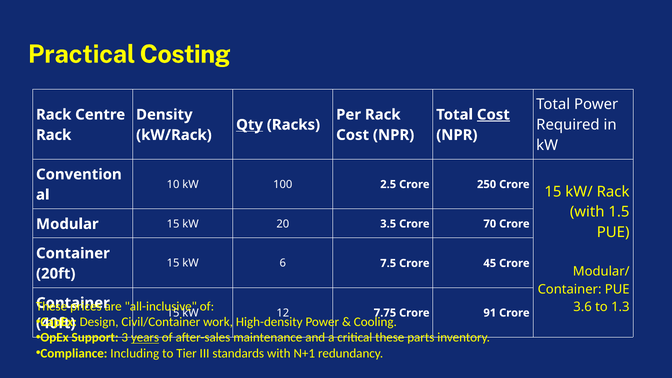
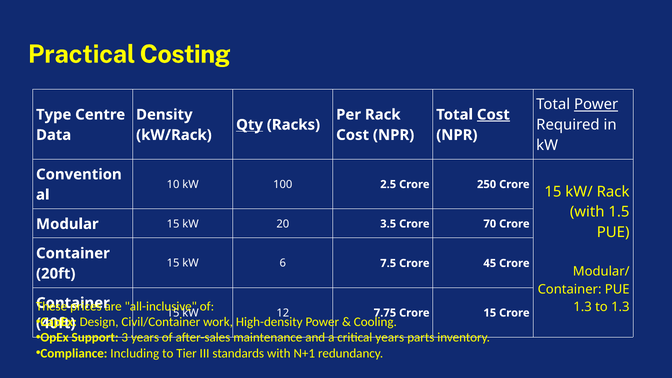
Power at (596, 104) underline: none -> present
Rack at (54, 115): Rack -> Type
Rack at (54, 135): Rack -> Data
3.6 at (583, 307): 3.6 -> 1.3
91 at (490, 313): 91 -> 15
years at (145, 338) underline: present -> none
critical these: these -> years
